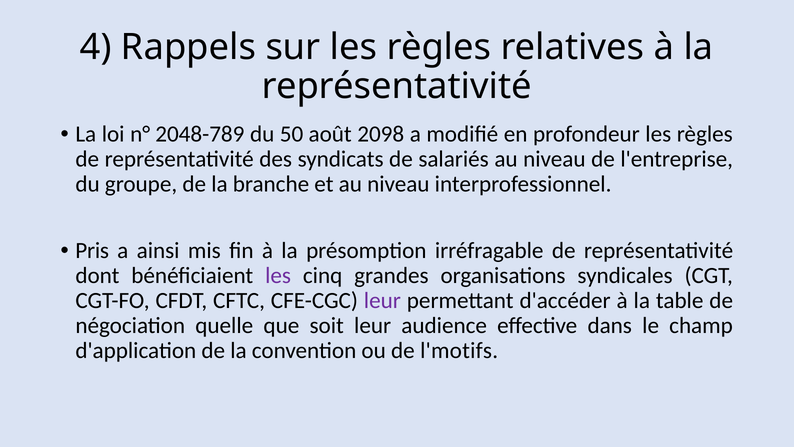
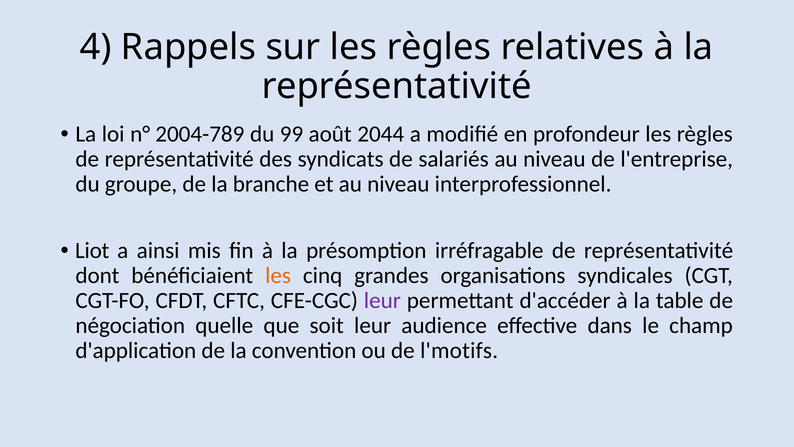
2048-789: 2048-789 -> 2004-789
50: 50 -> 99
2098: 2098 -> 2044
Pris: Pris -> Liot
les at (278, 276) colour: purple -> orange
